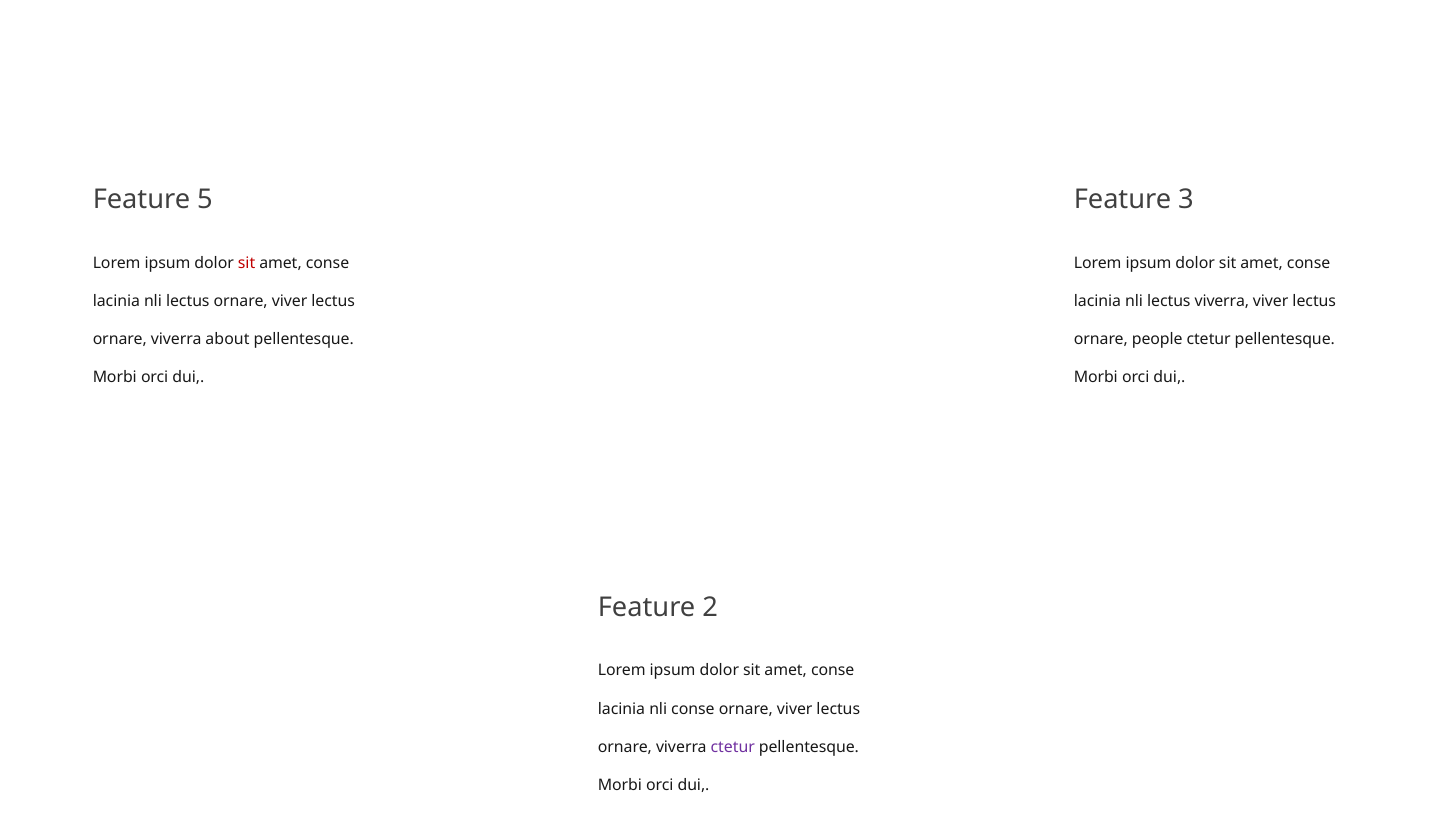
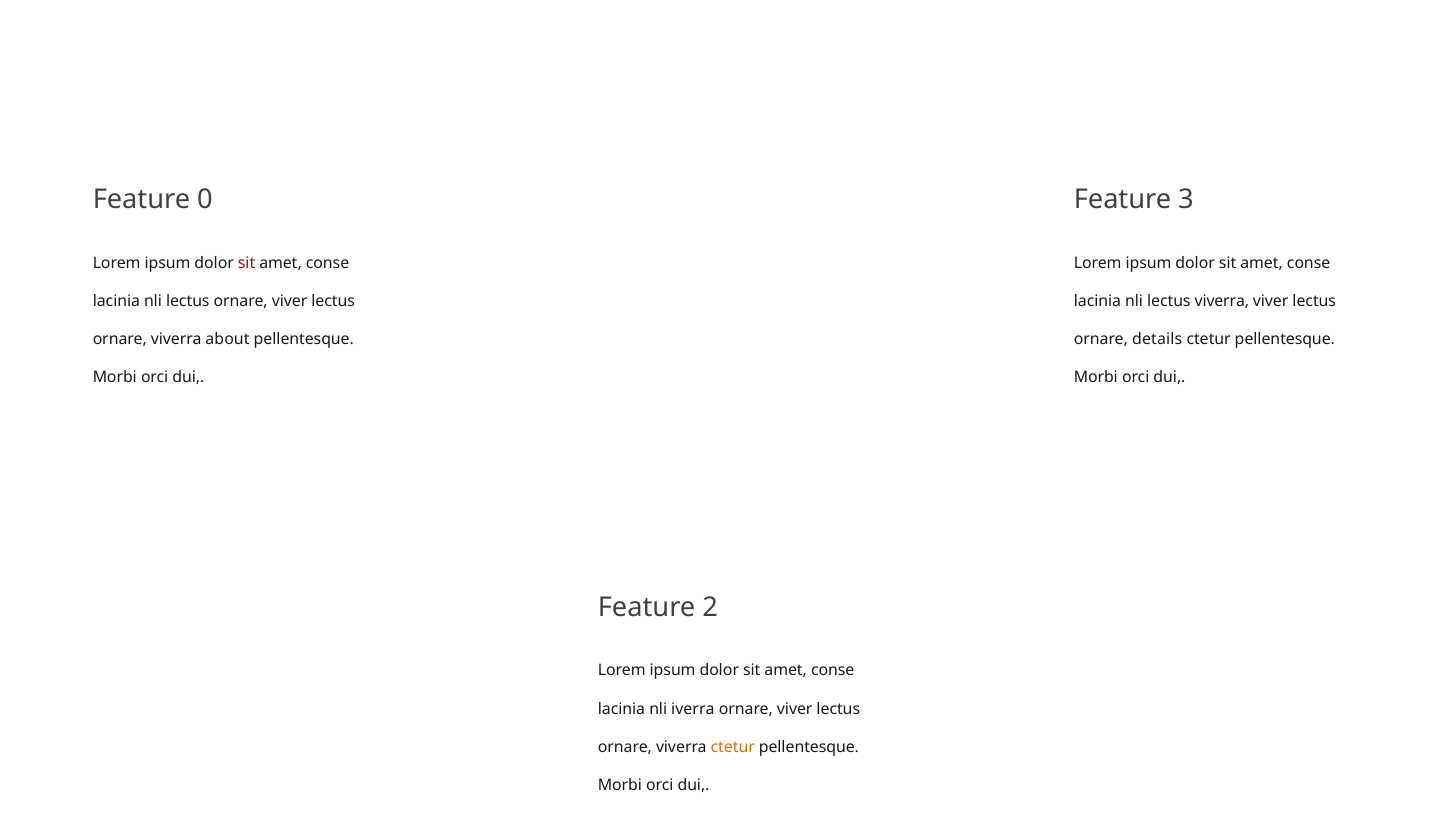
5: 5 -> 0
people: people -> details
nli conse: conse -> iverra
ctetur at (733, 747) colour: purple -> orange
